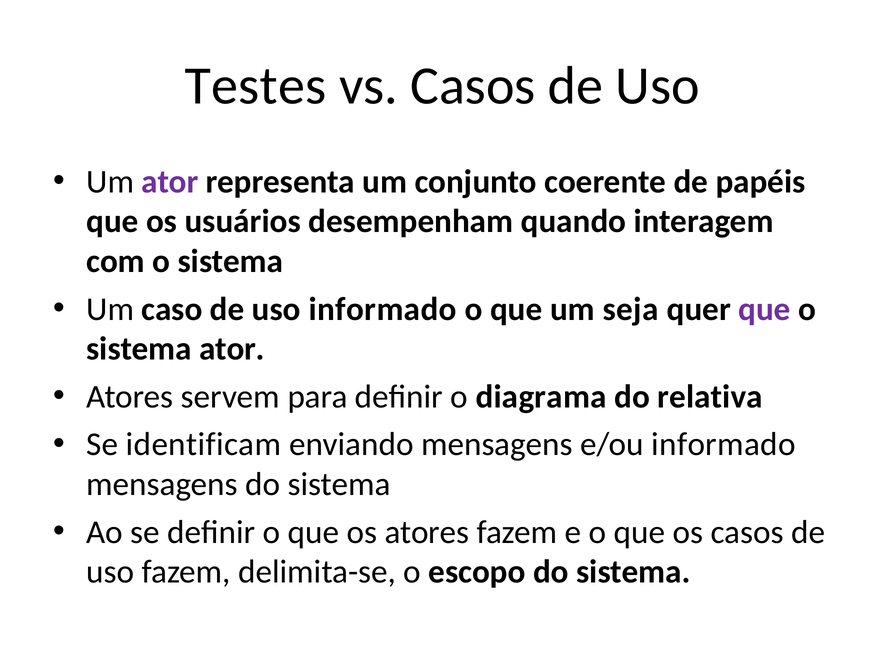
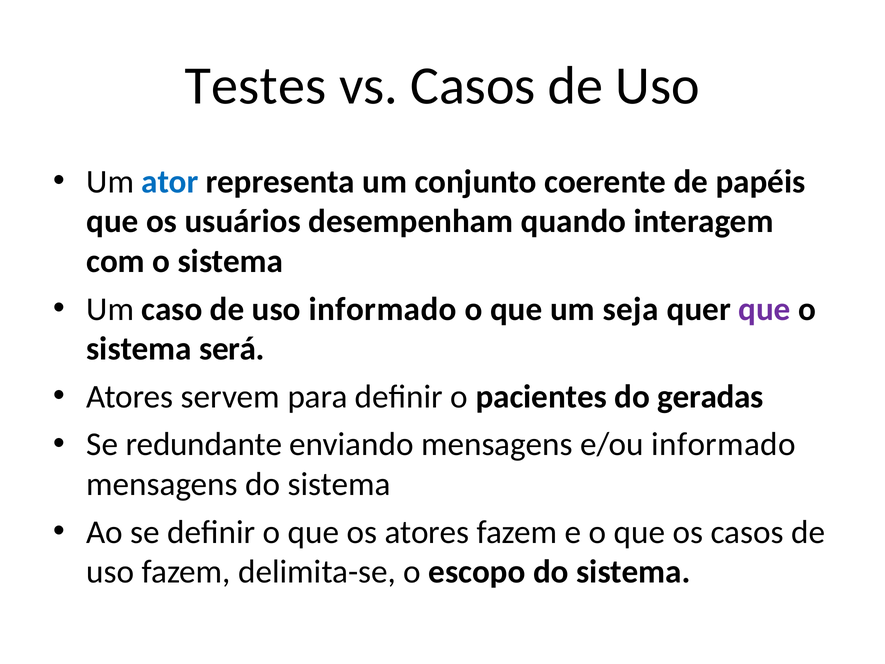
ator at (170, 182) colour: purple -> blue
sistema ator: ator -> será
diagrama: diagrama -> pacientes
relativa: relativa -> geradas
identificam: identificam -> redundante
